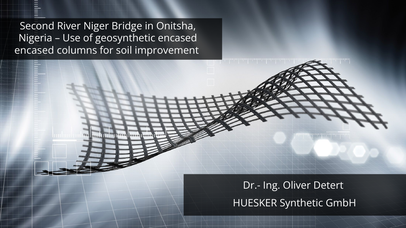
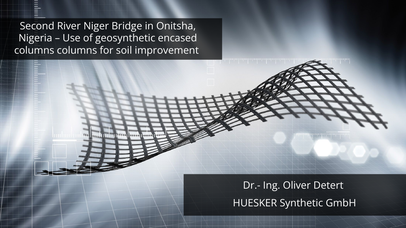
encased at (34, 51): encased -> columns
